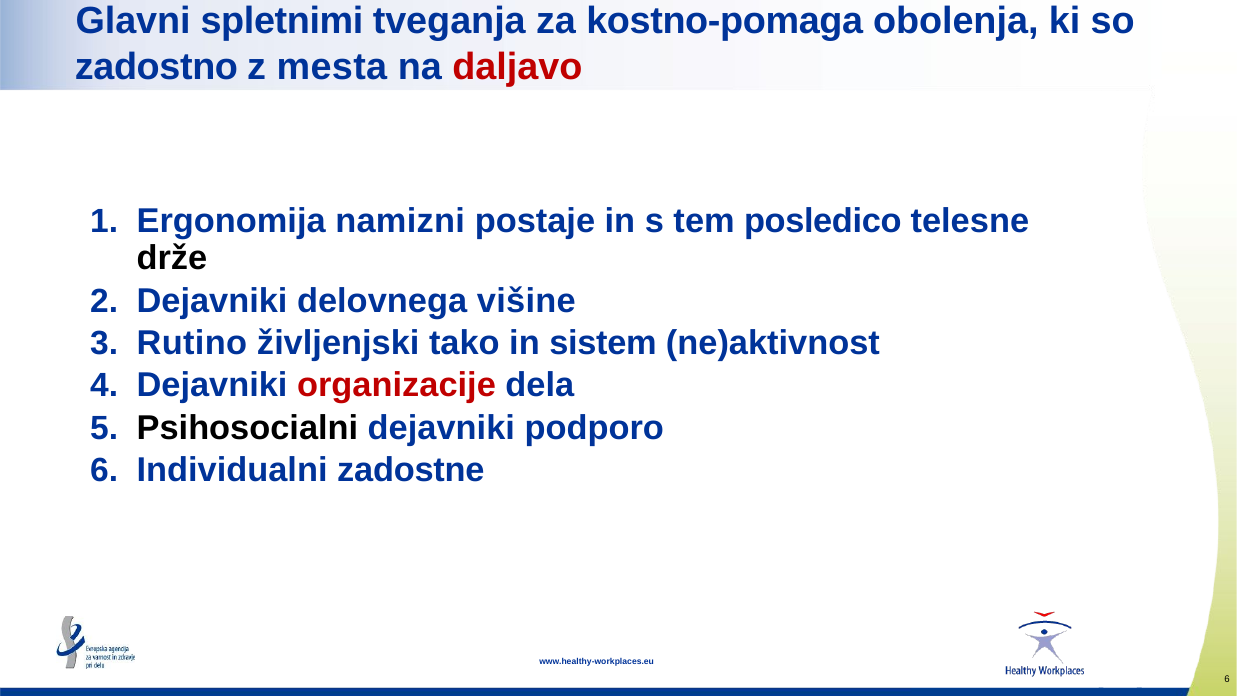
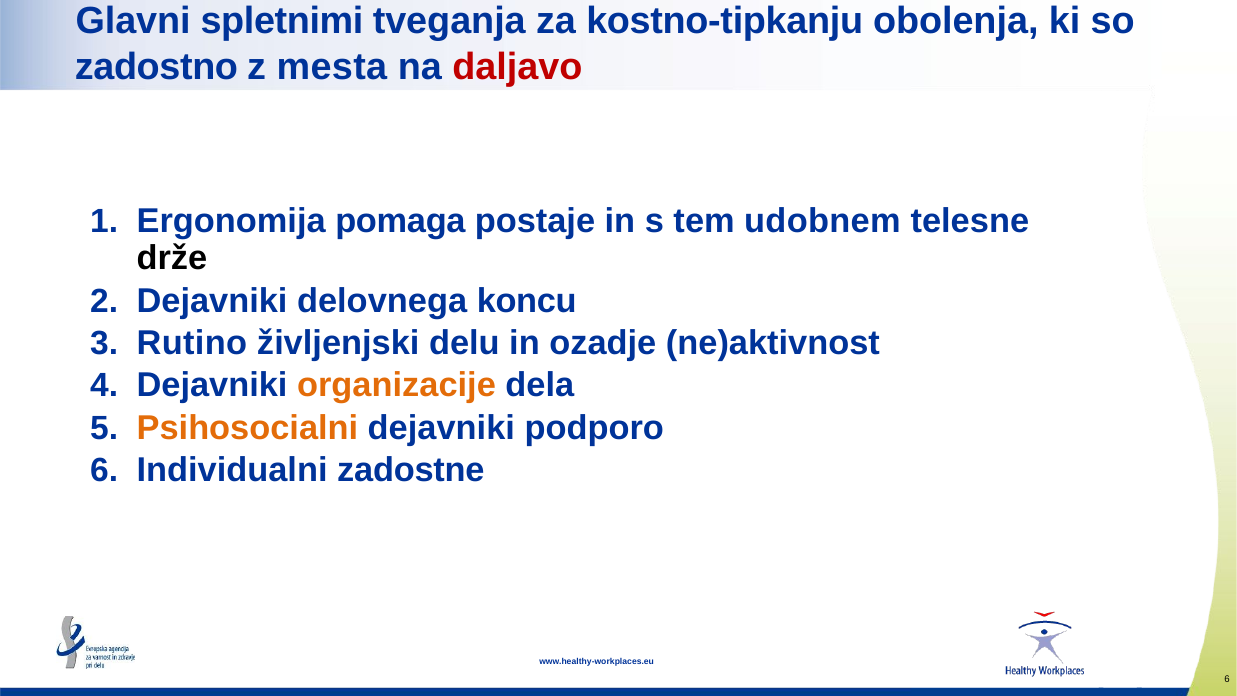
kostno-pomaga: kostno-pomaga -> kostno-tipkanju
namizni: namizni -> pomaga
posledico: posledico -> udobnem
višine: višine -> koncu
tako: tako -> delu
sistem: sistem -> ozadje
organizacije colour: red -> orange
Psihosocialni colour: black -> orange
